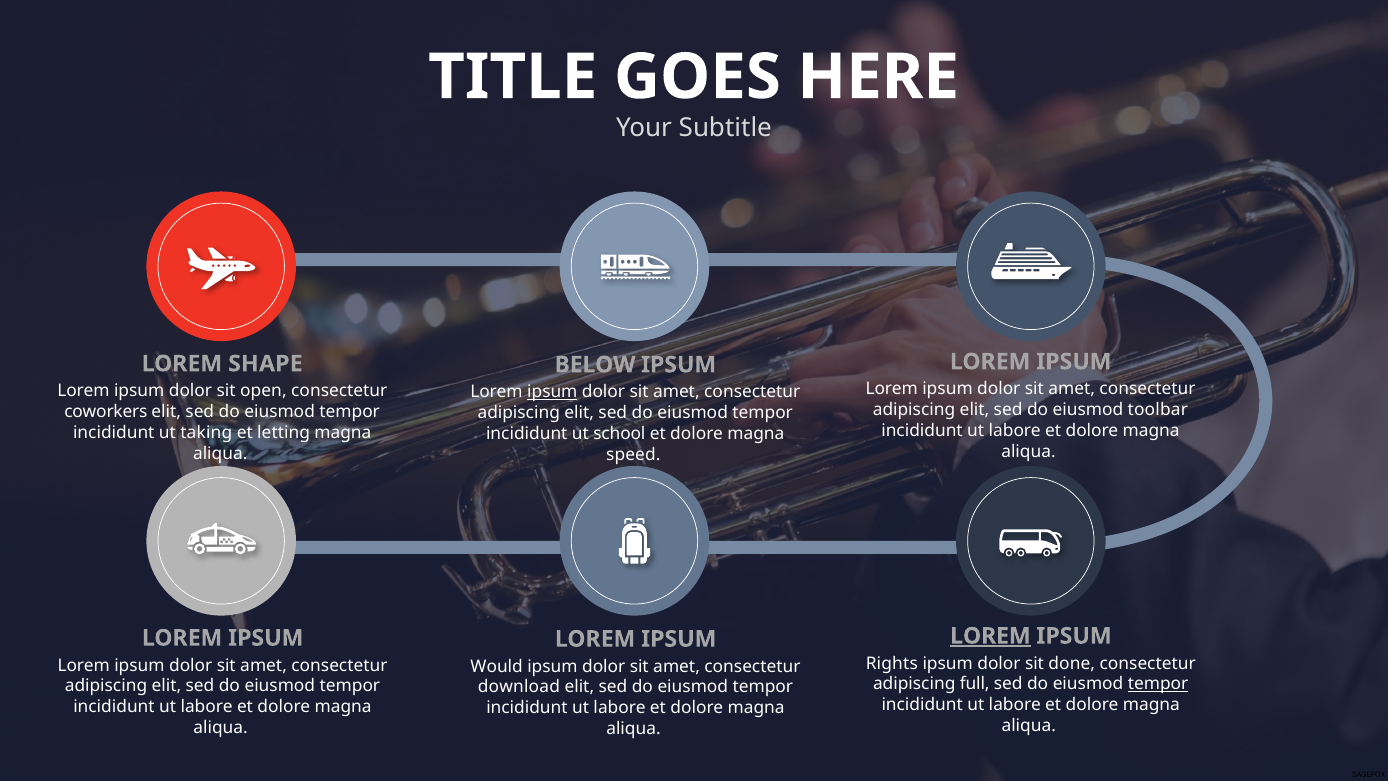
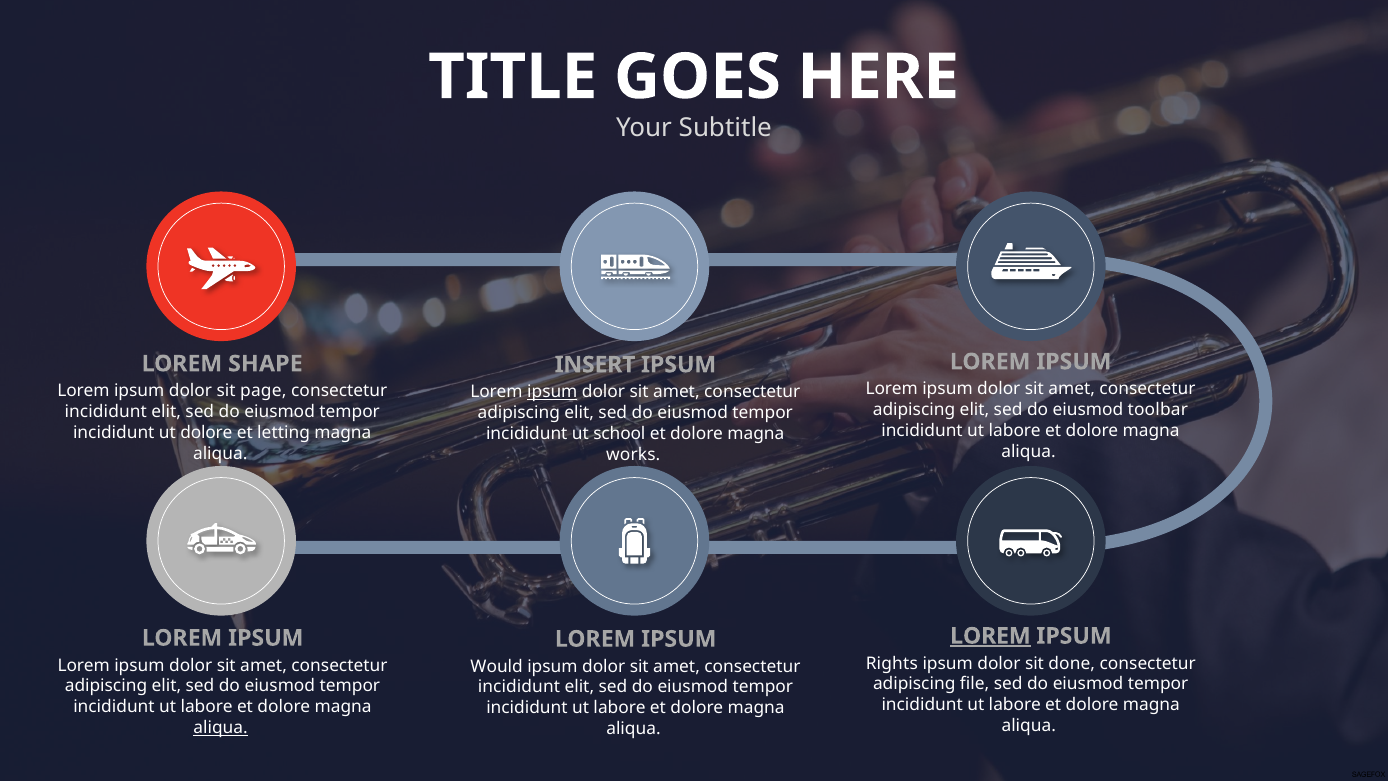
BELOW: BELOW -> INSERT
open: open -> page
coworkers at (106, 412): coworkers -> incididunt
ut taking: taking -> dolore
speed: speed -> works
full: full -> file
tempor at (1158, 684) underline: present -> none
download at (519, 687): download -> incididunt
aliqua at (221, 728) underline: none -> present
